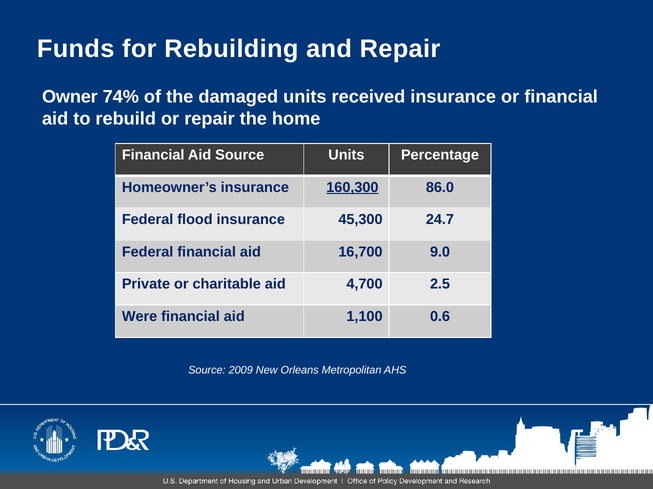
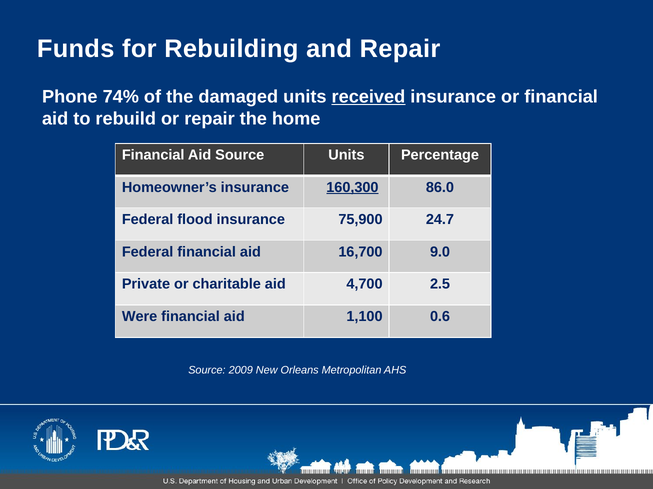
Owner: Owner -> Phone
received underline: none -> present
45,300: 45,300 -> 75,900
